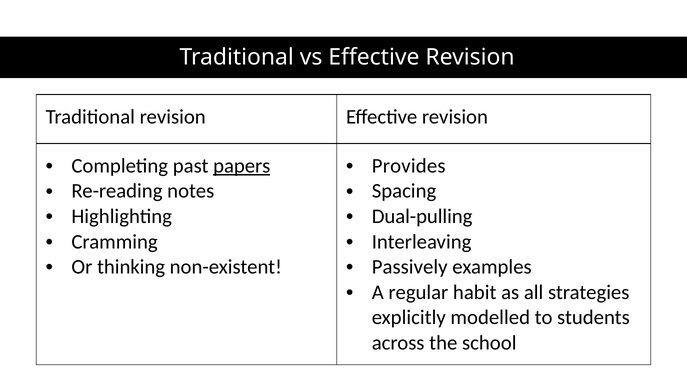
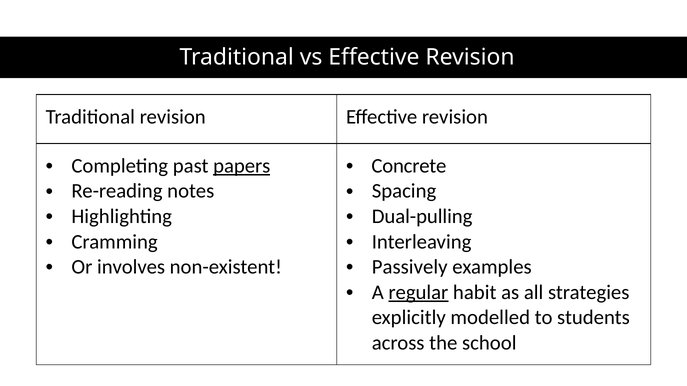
Provides: Provides -> Concrete
thinking: thinking -> involves
regular underline: none -> present
